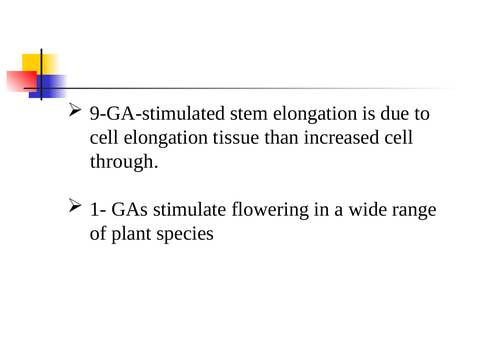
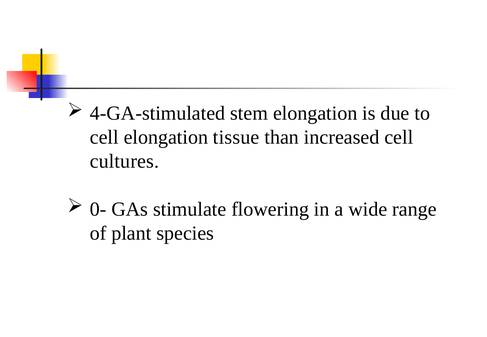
9-GA-stimulated: 9-GA-stimulated -> 4-GA-stimulated
through: through -> cultures
1-: 1- -> 0-
